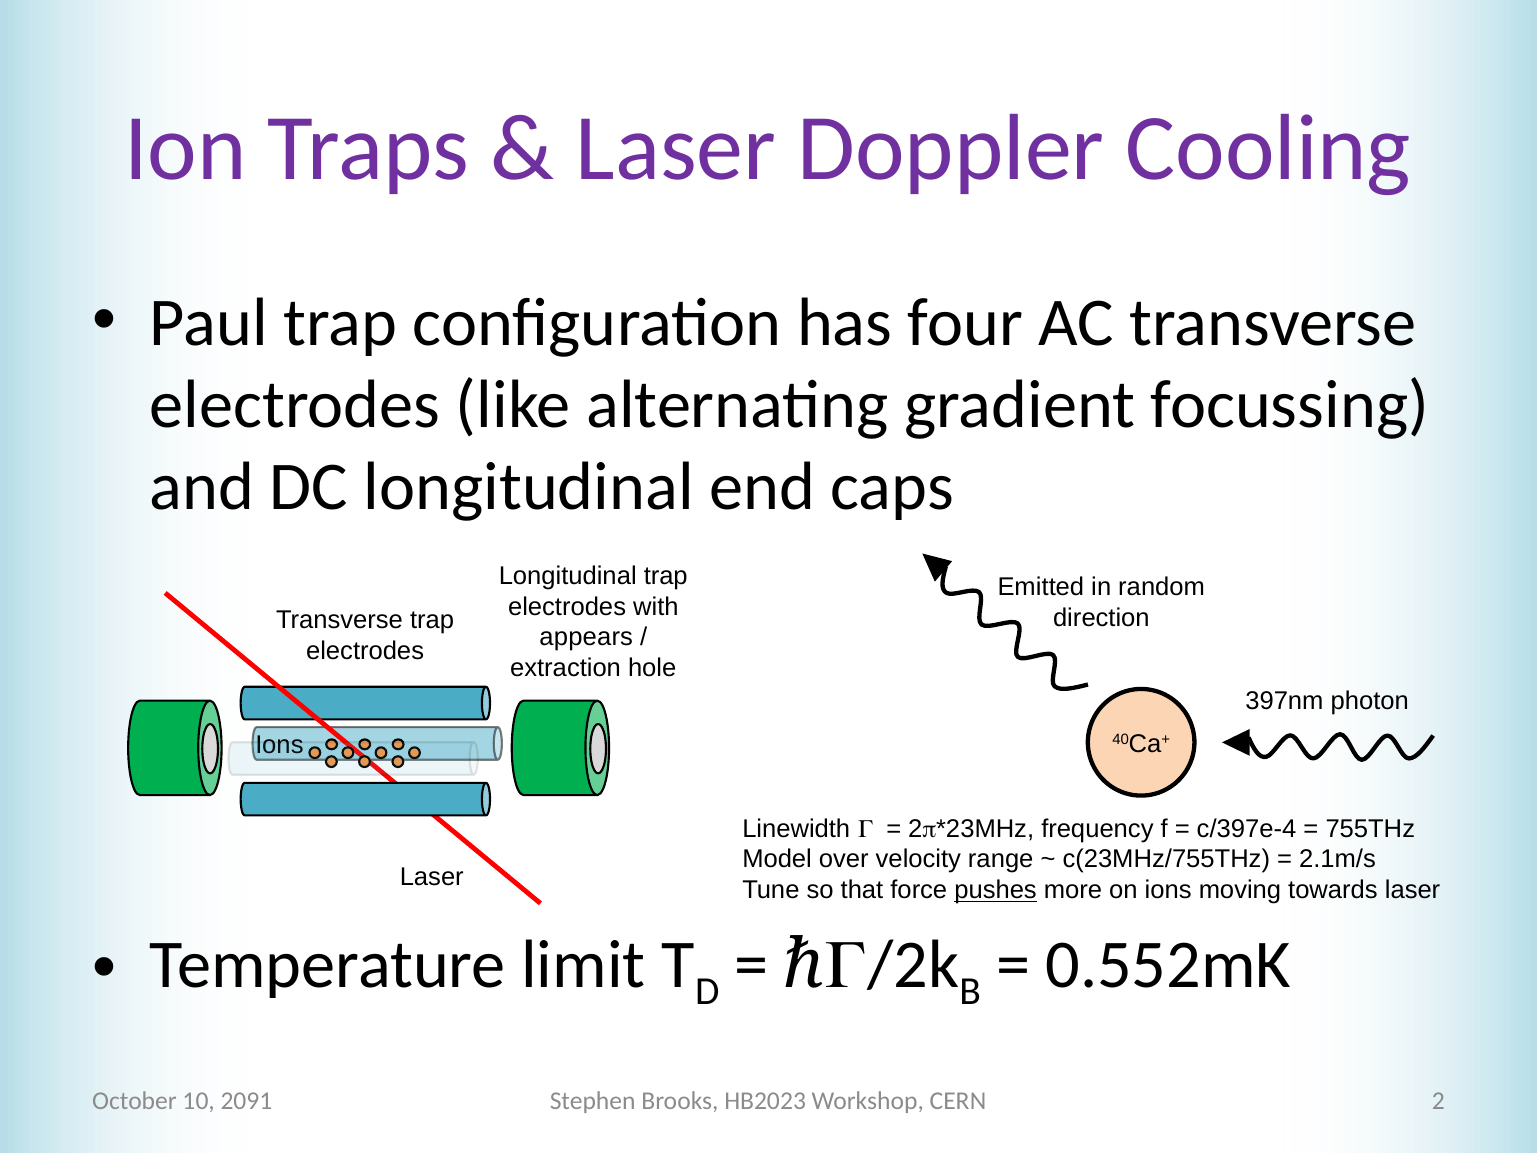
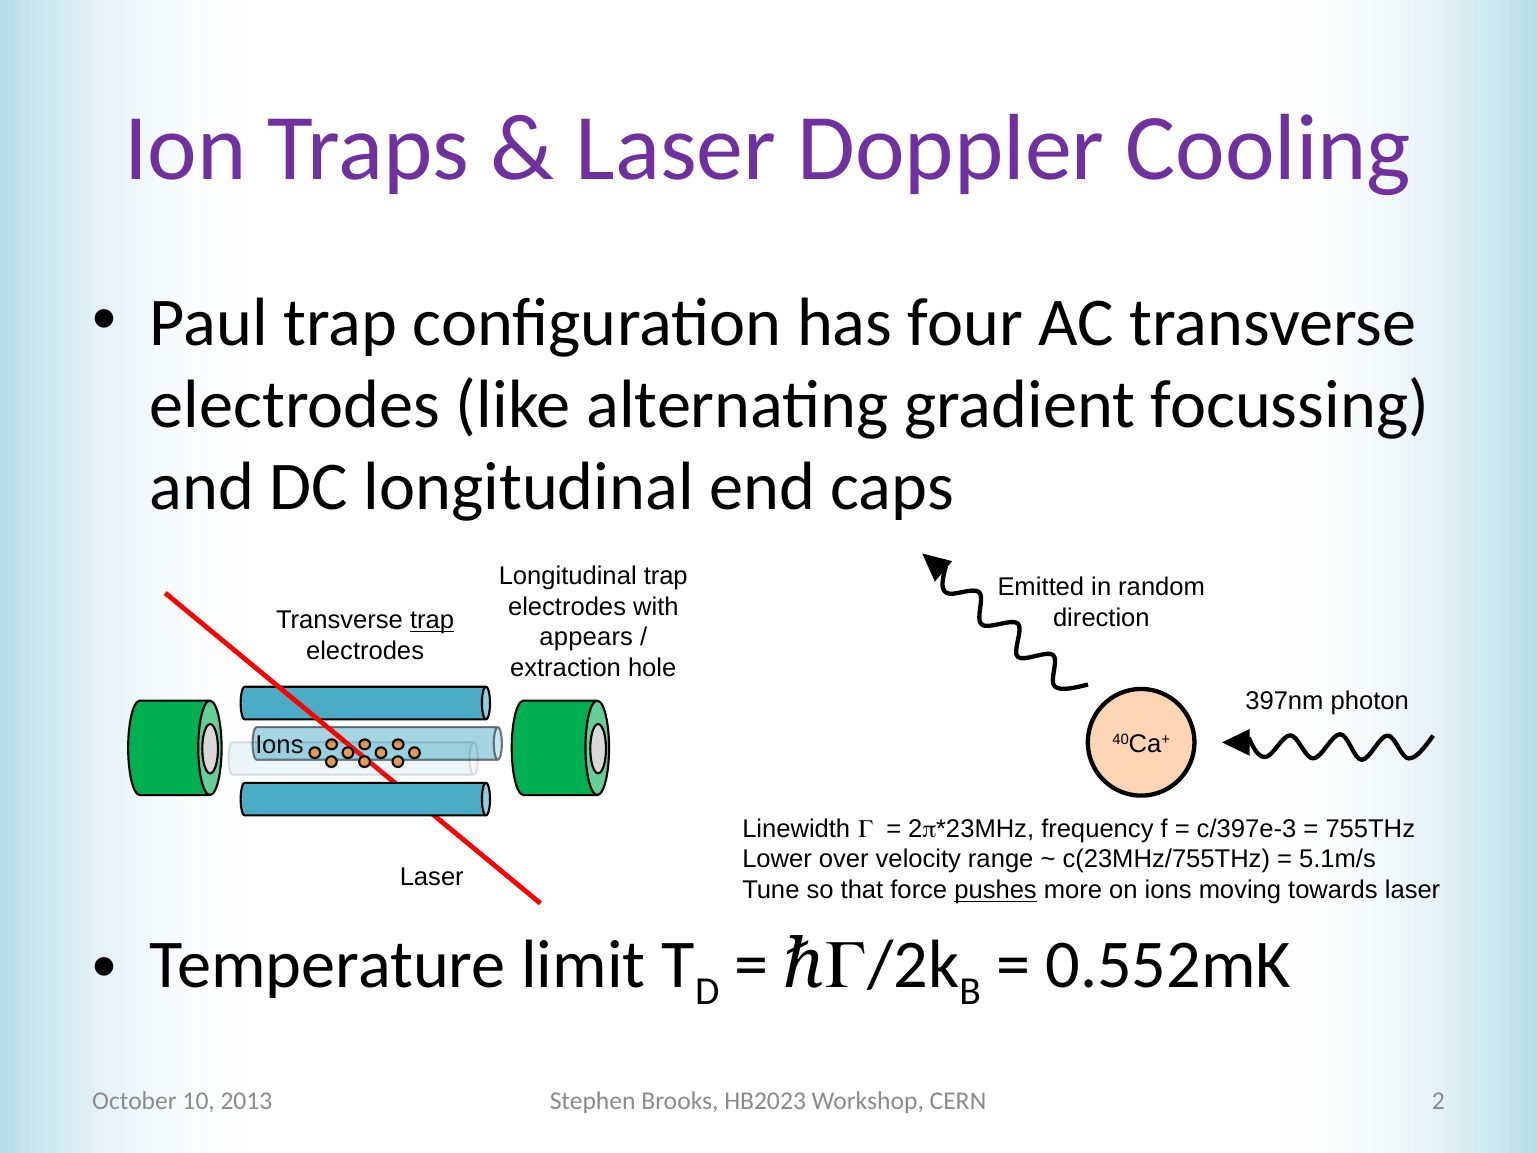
trap at (432, 620) underline: none -> present
c/397e-4: c/397e-4 -> c/397e-3
Model: Model -> Lower
2.1m/s: 2.1m/s -> 5.1m/s
2091: 2091 -> 2013
